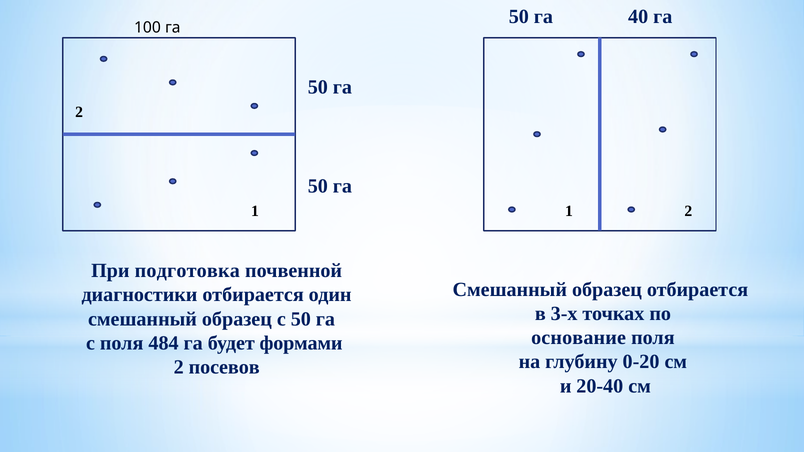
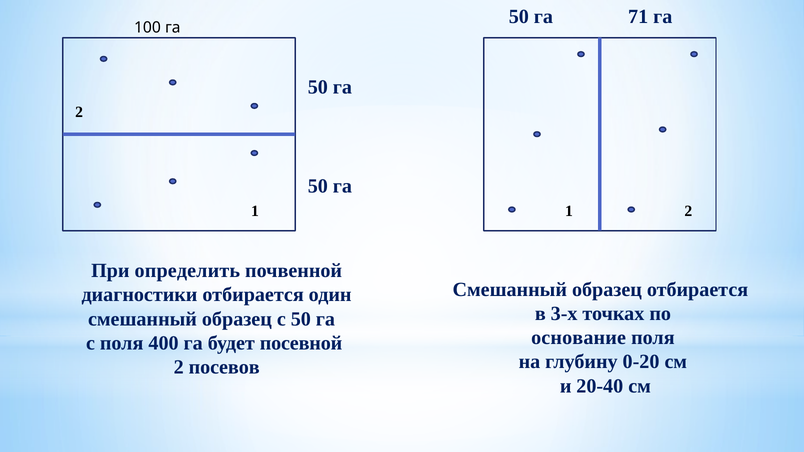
40: 40 -> 71
подготовка: подготовка -> определить
484: 484 -> 400
формами: формами -> посевной
